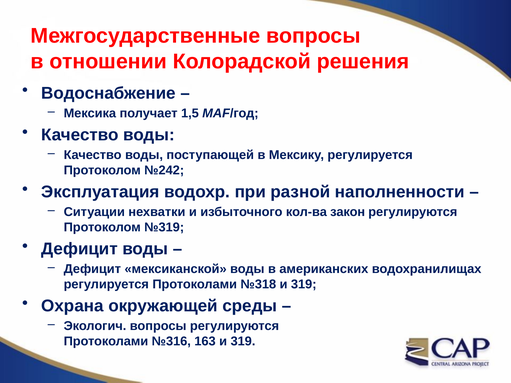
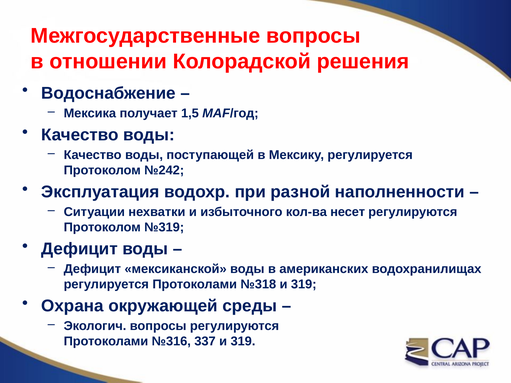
закон: закон -> несет
163: 163 -> 337
